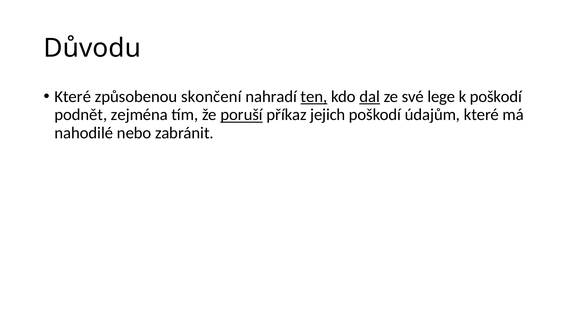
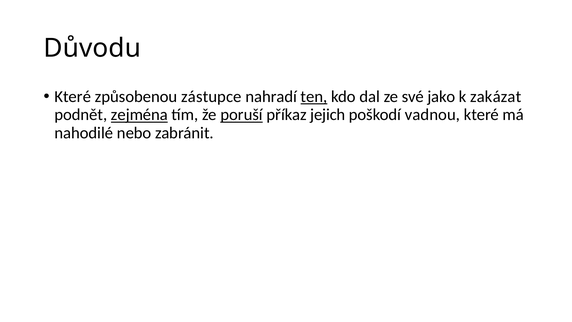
skončení: skončení -> zástupce
dal underline: present -> none
lege: lege -> jako
k poškodí: poškodí -> zakázat
zejména underline: none -> present
údajům: údajům -> vadnou
